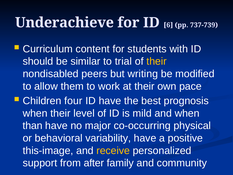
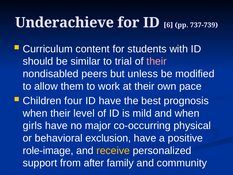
their at (157, 61) colour: yellow -> pink
writing: writing -> unless
than: than -> girls
variability: variability -> exclusion
this-image: this-image -> role-image
